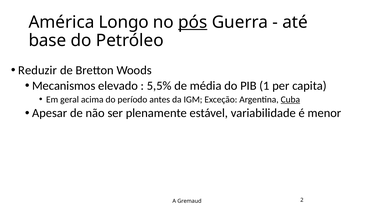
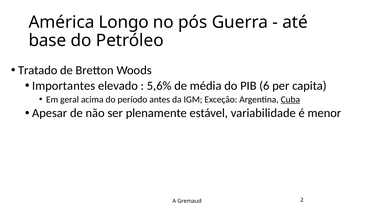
pós underline: present -> none
Reduzir: Reduzir -> Tratado
Mecanismos: Mecanismos -> Importantes
5,5%: 5,5% -> 5,6%
1: 1 -> 6
